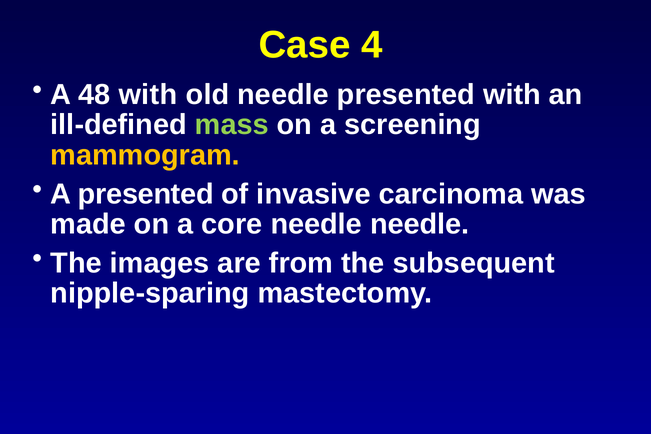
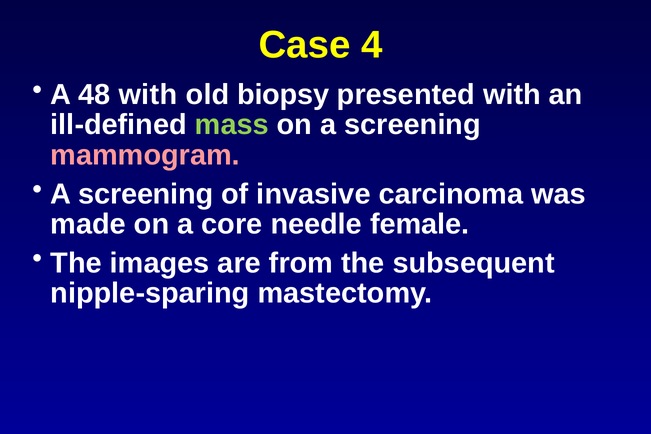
old needle: needle -> biopsy
mammogram colour: yellow -> pink
presented at (146, 194): presented -> screening
needle needle: needle -> female
